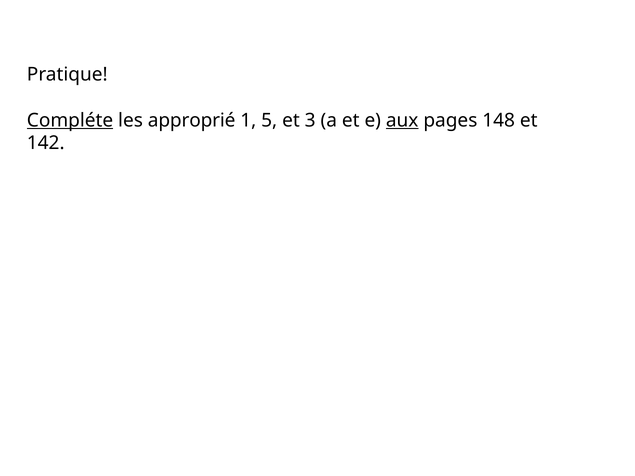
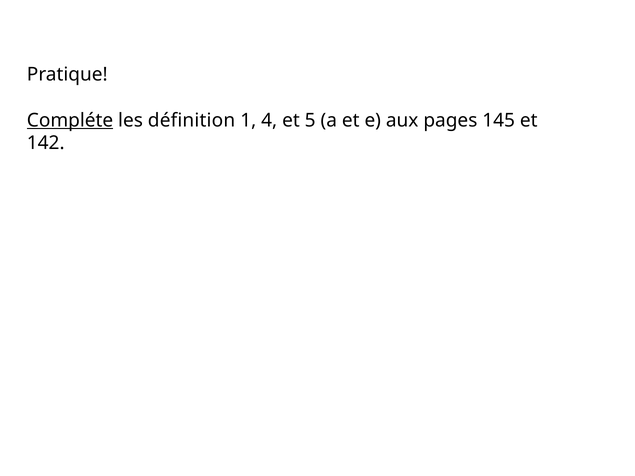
approprié: approprié -> définition
5: 5 -> 4
3: 3 -> 5
aux underline: present -> none
148: 148 -> 145
